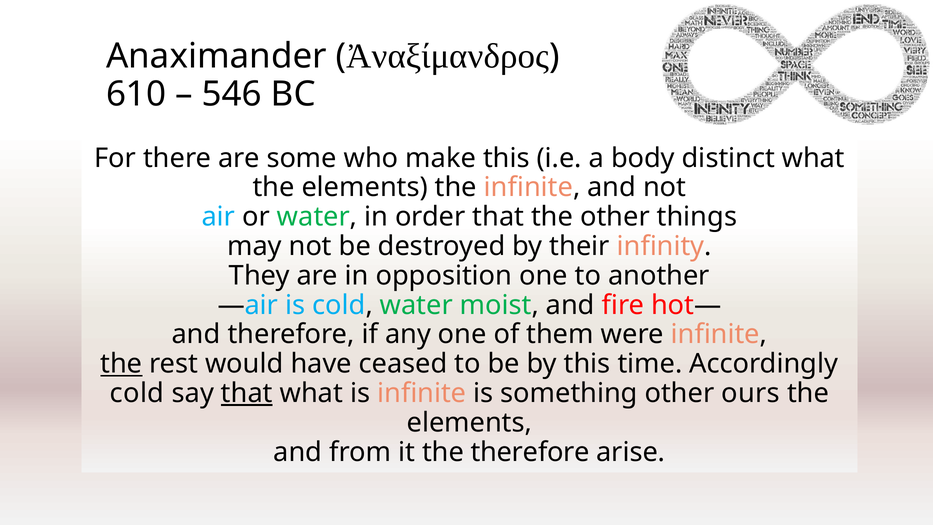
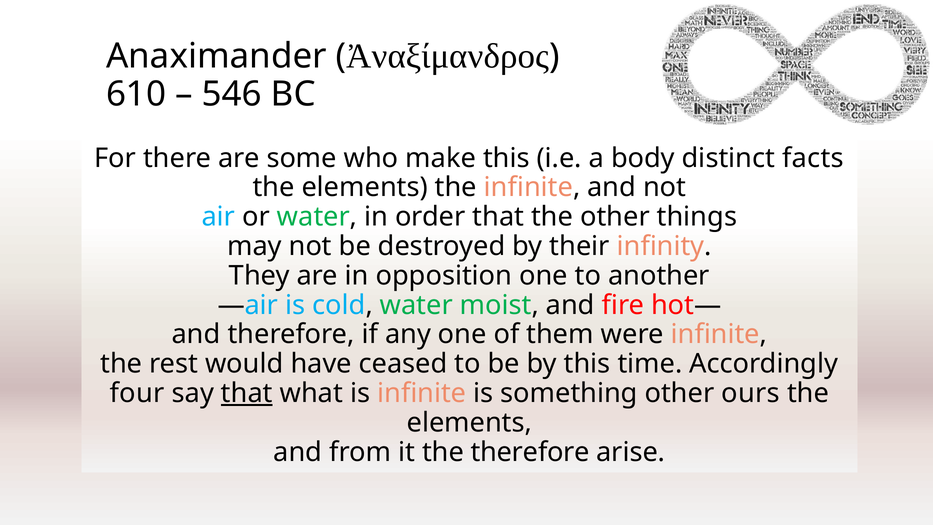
distinct what: what -> facts
the at (121, 364) underline: present -> none
cold at (137, 393): cold -> four
